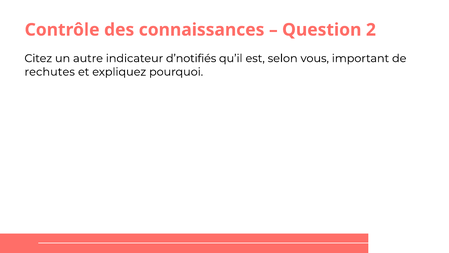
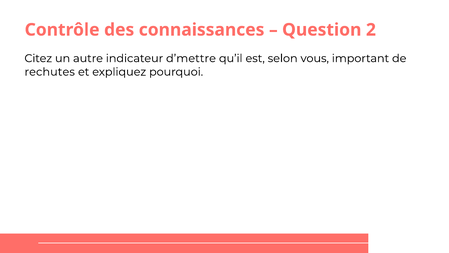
d’notifiés: d’notifiés -> d’mettre
